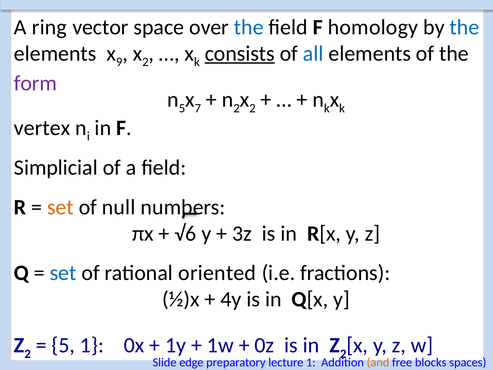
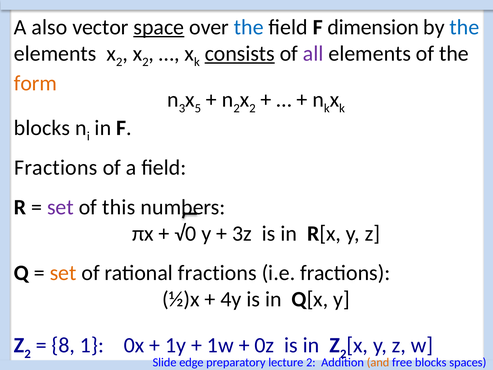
ring: ring -> also
space underline: none -> present
homology: homology -> dimension
9 at (119, 62): 9 -> 2
all colour: blue -> purple
form colour: purple -> orange
5 at (182, 108): 5 -> 3
7: 7 -> 5
vertex at (42, 128): vertex -> blocks
Simplicial at (56, 168): Simplicial -> Fractions
set at (60, 207) colour: orange -> purple
null: null -> this
√6: √6 -> √0
set at (63, 273) colour: blue -> orange
rational oriented: oriented -> fractions
5 at (63, 345): 5 -> 8
lecture 1: 1 -> 2
